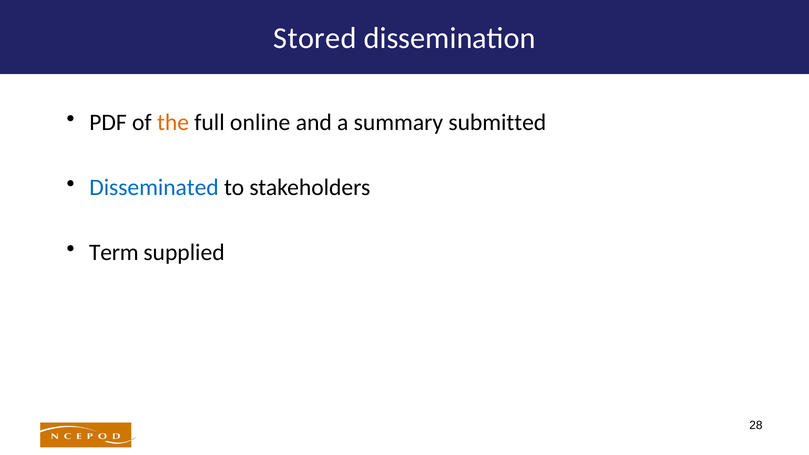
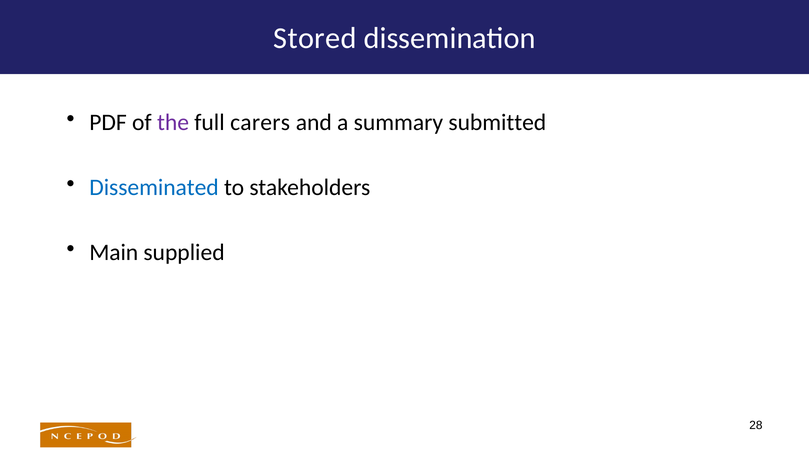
the colour: orange -> purple
online: online -> carers
Term: Term -> Main
